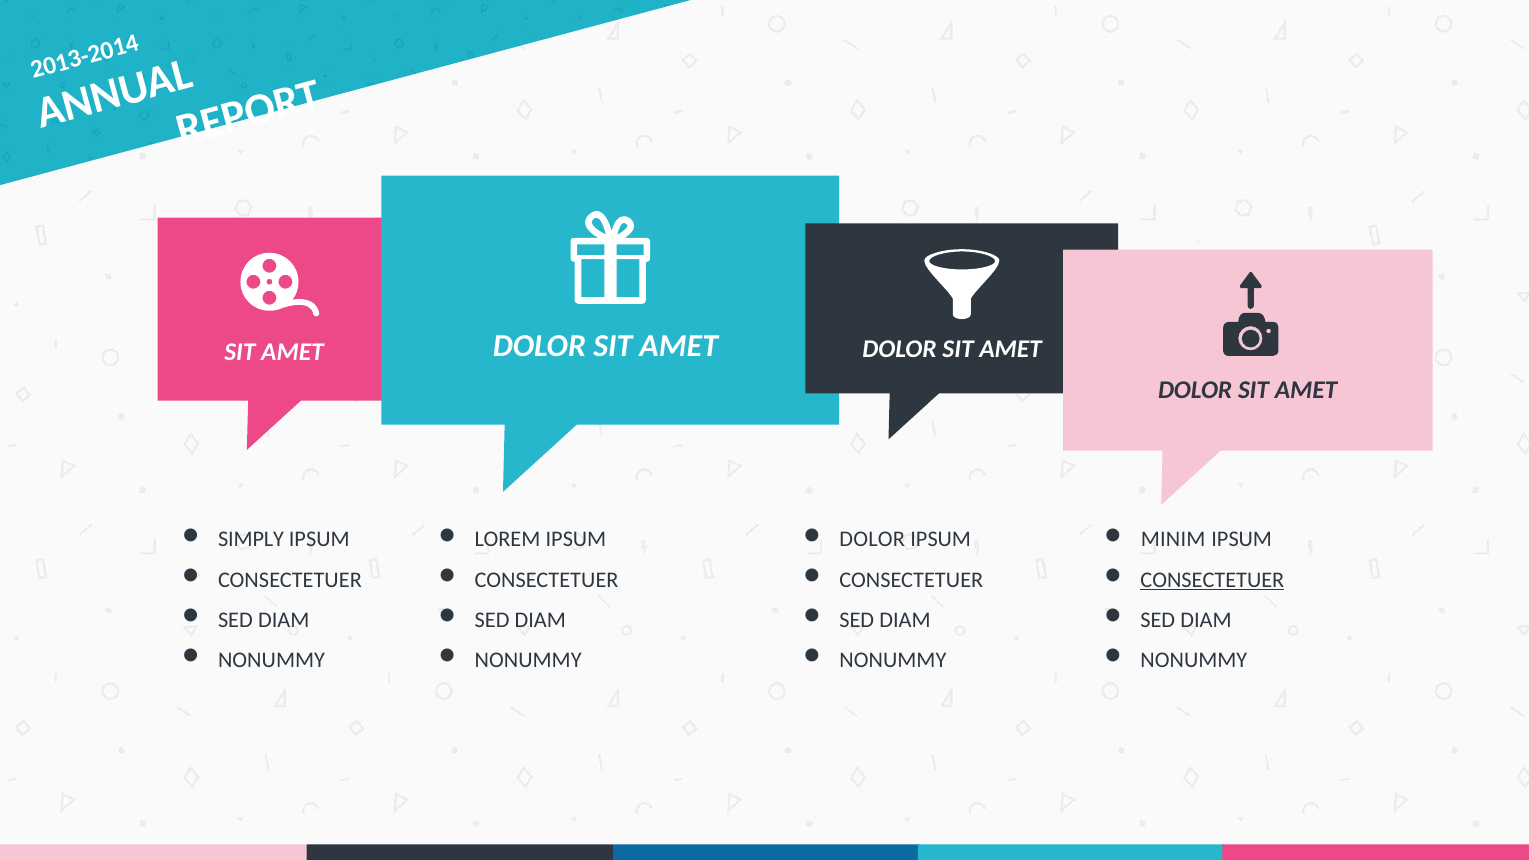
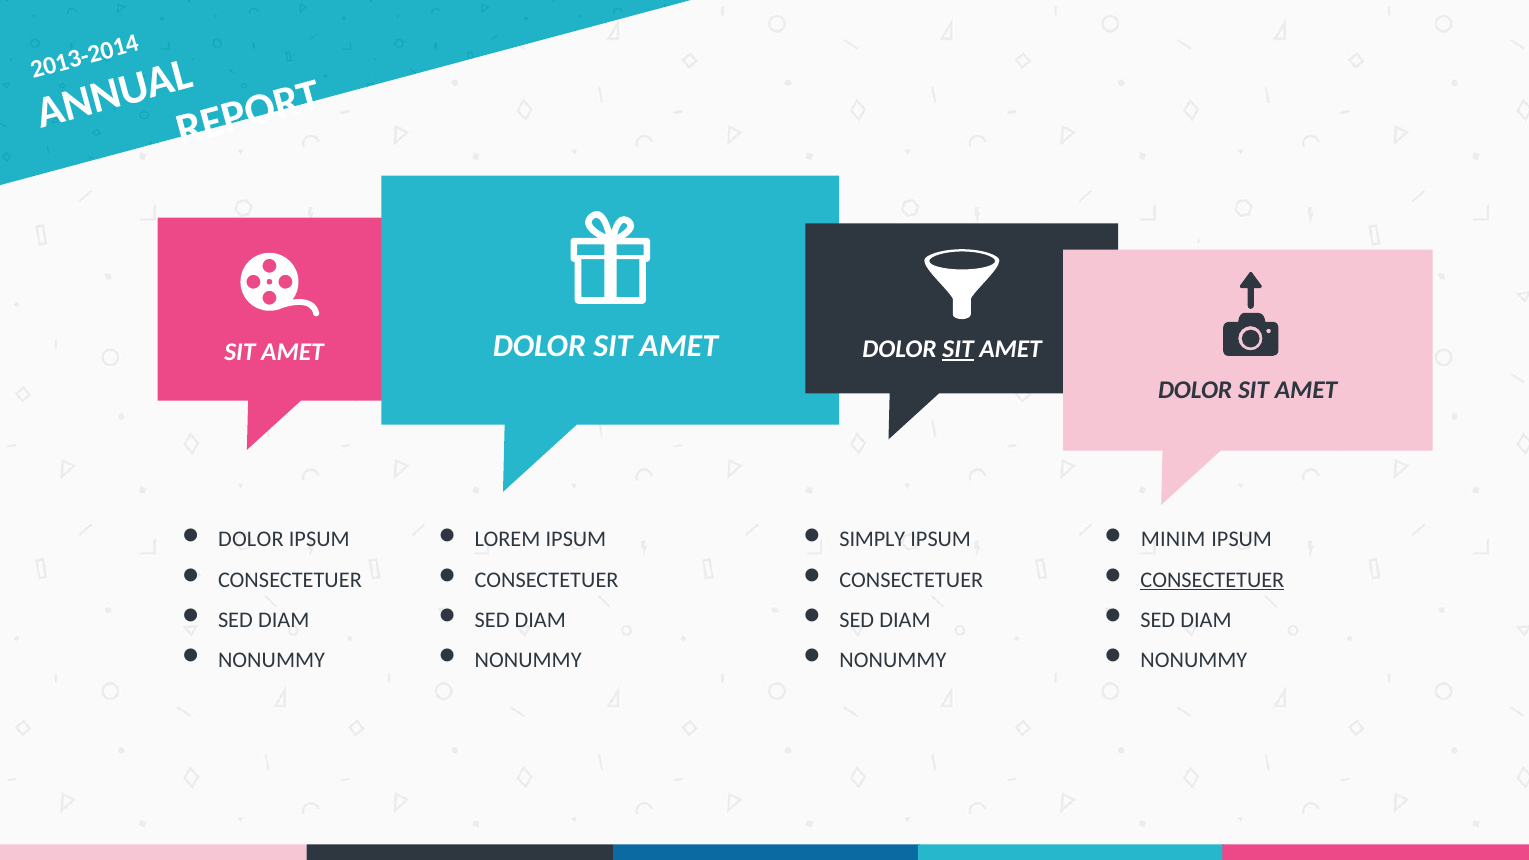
SIT at (958, 349) underline: none -> present
SIMPLY at (251, 540): SIMPLY -> DOLOR
DOLOR at (872, 540): DOLOR -> SIMPLY
